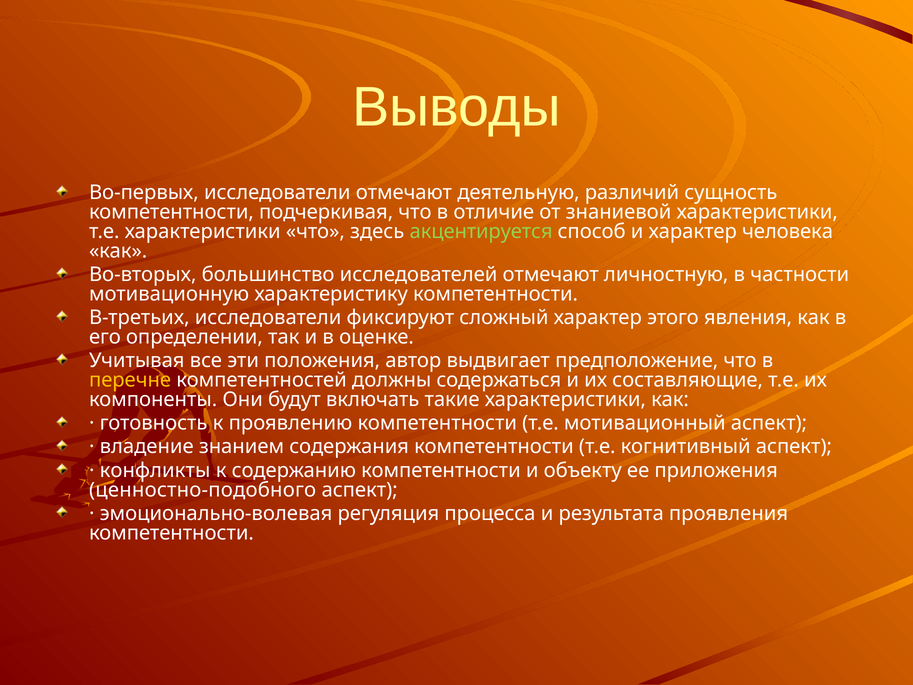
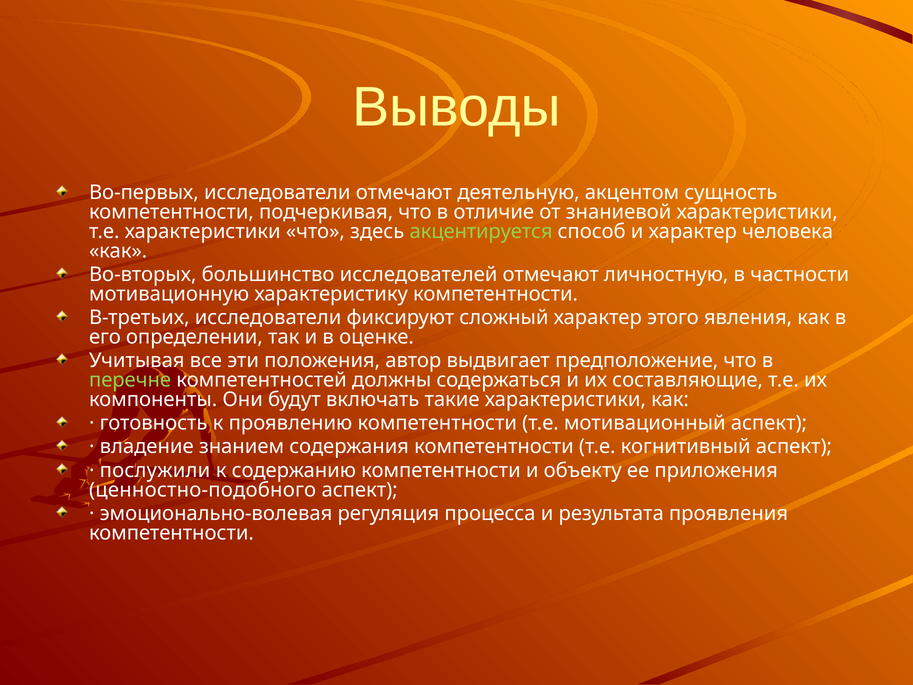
различий: различий -> акцентом
перечне colour: yellow -> light green
конфликты: конфликты -> послужили
